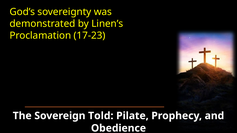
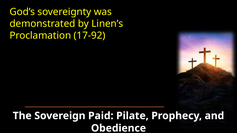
17-23: 17-23 -> 17-92
Told: Told -> Paid
